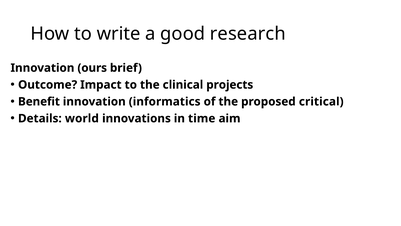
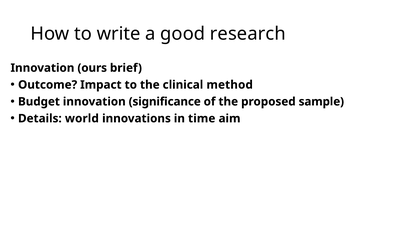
projects: projects -> method
Benefit: Benefit -> Budget
informatics: informatics -> significance
critical: critical -> sample
